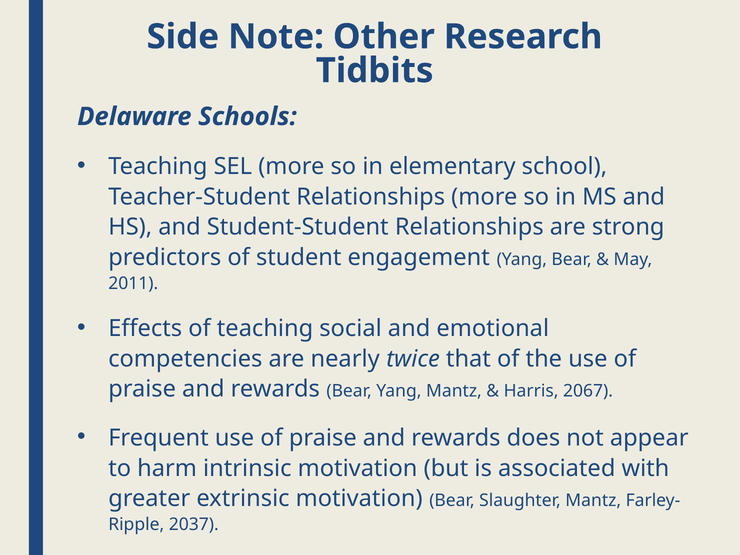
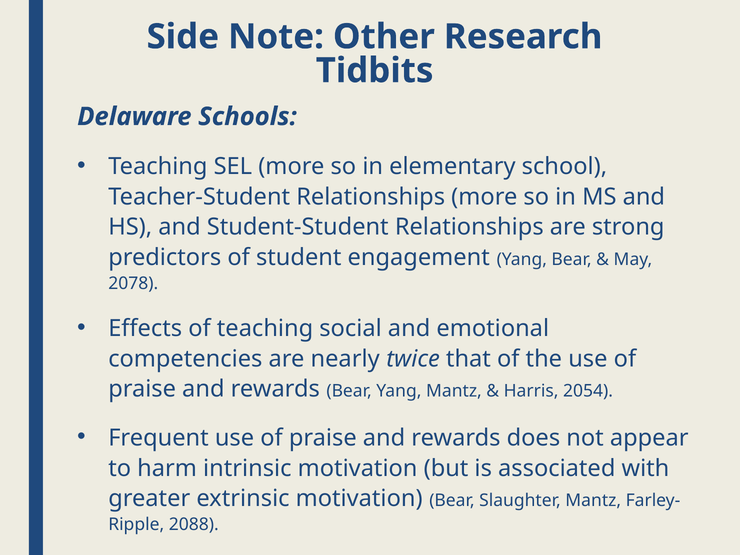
2011: 2011 -> 2078
2067: 2067 -> 2054
2037: 2037 -> 2088
